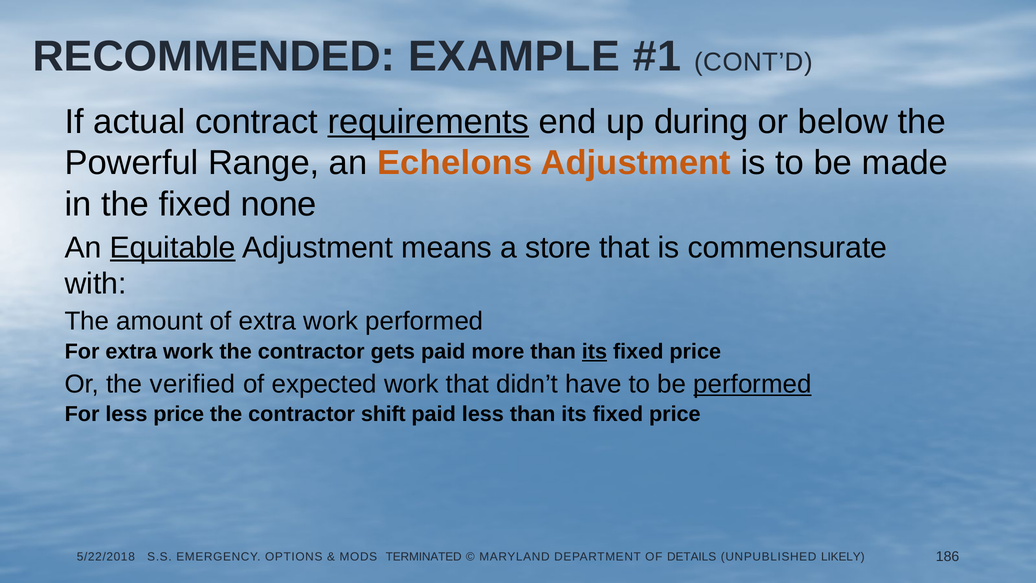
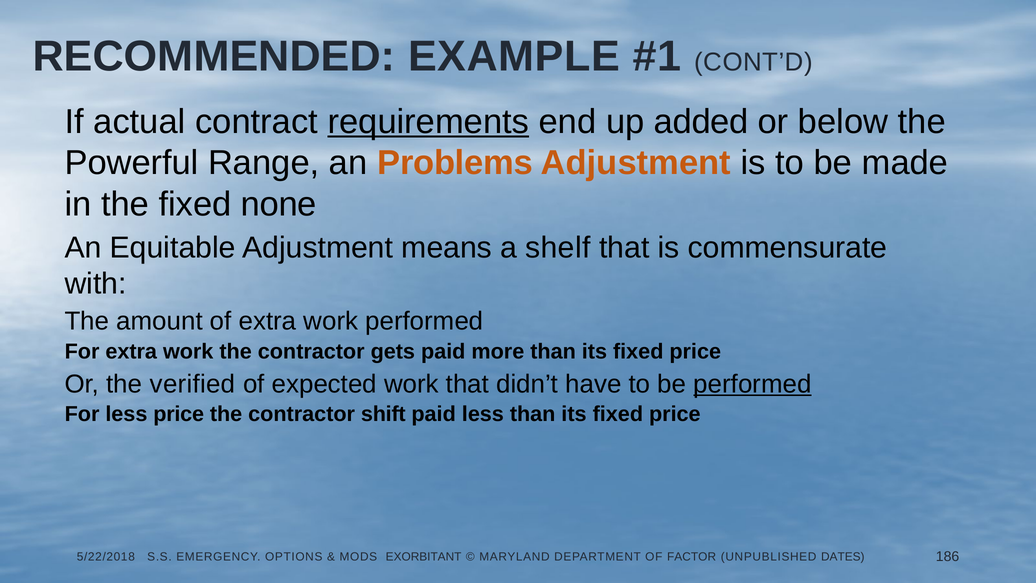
during: during -> added
Echelons: Echelons -> Problems
Equitable underline: present -> none
store: store -> shelf
its at (594, 351) underline: present -> none
TERMINATED: TERMINATED -> EXORBITANT
DETAILS: DETAILS -> FACTOR
LIKELY: LIKELY -> DATES
